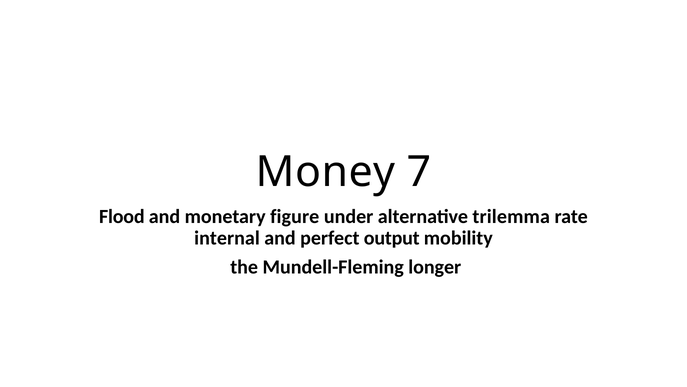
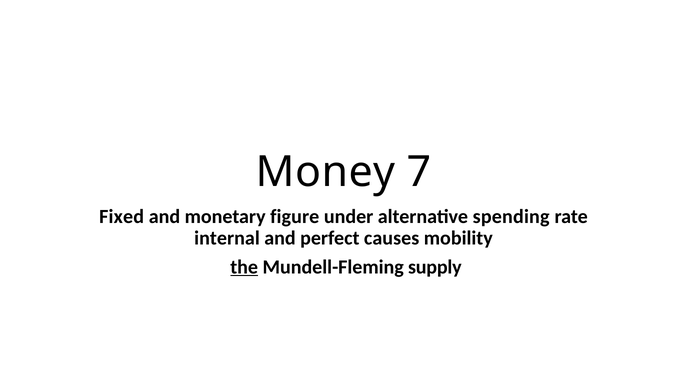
Flood: Flood -> Fixed
trilemma: trilemma -> spending
output: output -> causes
the underline: none -> present
longer: longer -> supply
